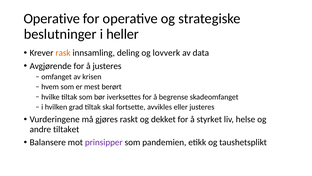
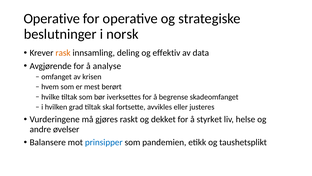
heller: heller -> norsk
lovverk: lovverk -> effektiv
å justeres: justeres -> analyse
tiltaket: tiltaket -> øvelser
prinsipper colour: purple -> blue
